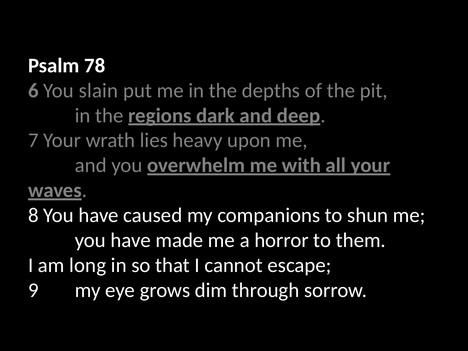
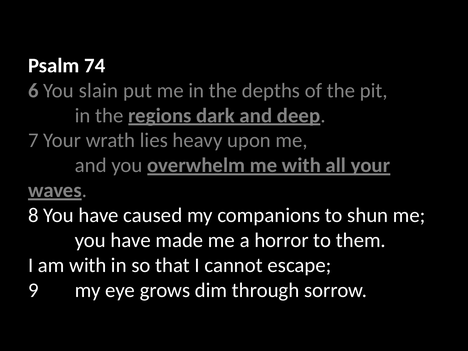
78: 78 -> 74
am long: long -> with
